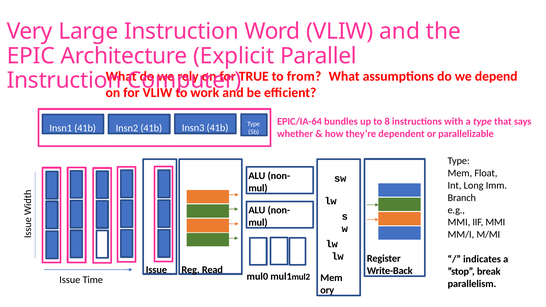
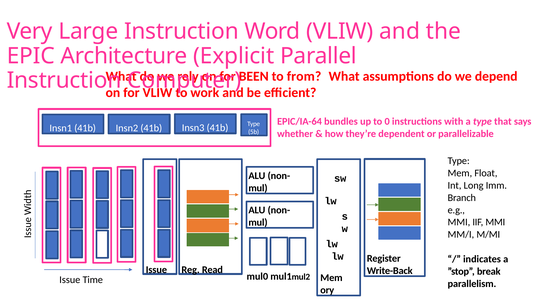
TRUE: TRUE -> BEEN
8: 8 -> 0
